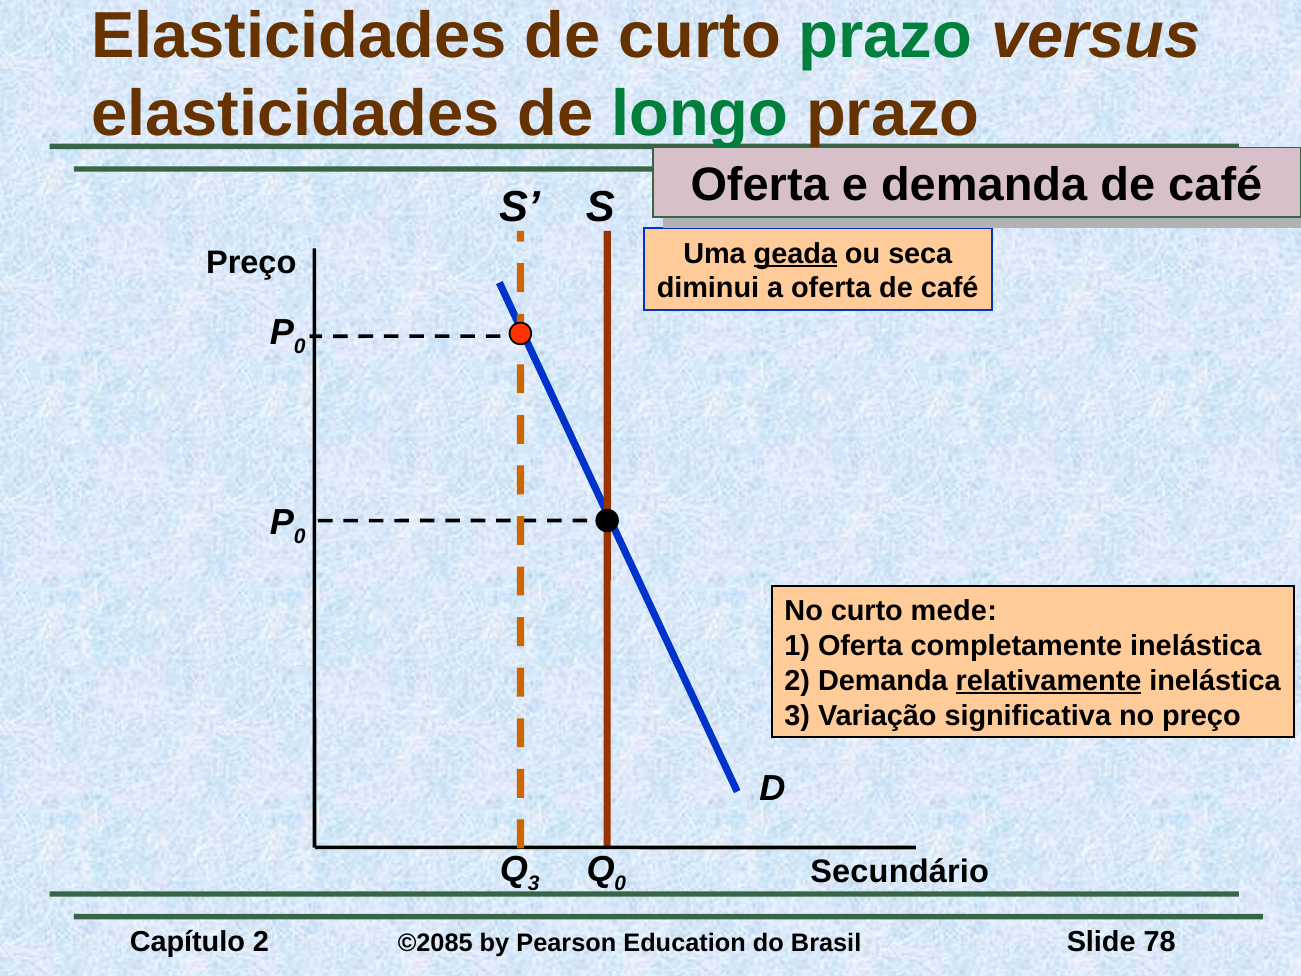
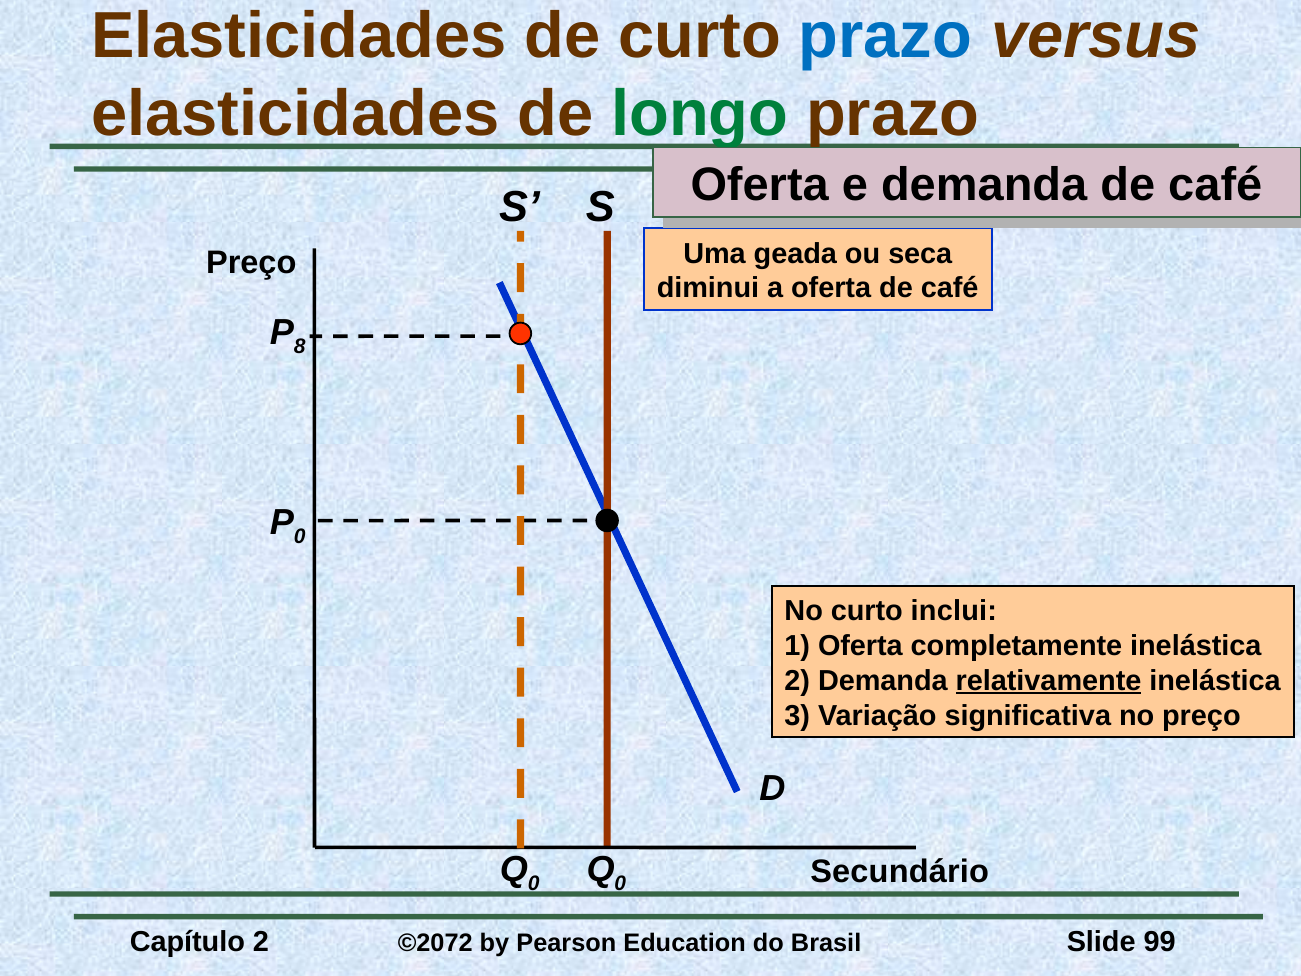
prazo at (886, 36) colour: green -> blue
geada underline: present -> none
0 at (300, 347): 0 -> 8
mede: mede -> inclui
3 at (534, 883): 3 -> 0
©2085: ©2085 -> ©2072
78: 78 -> 99
